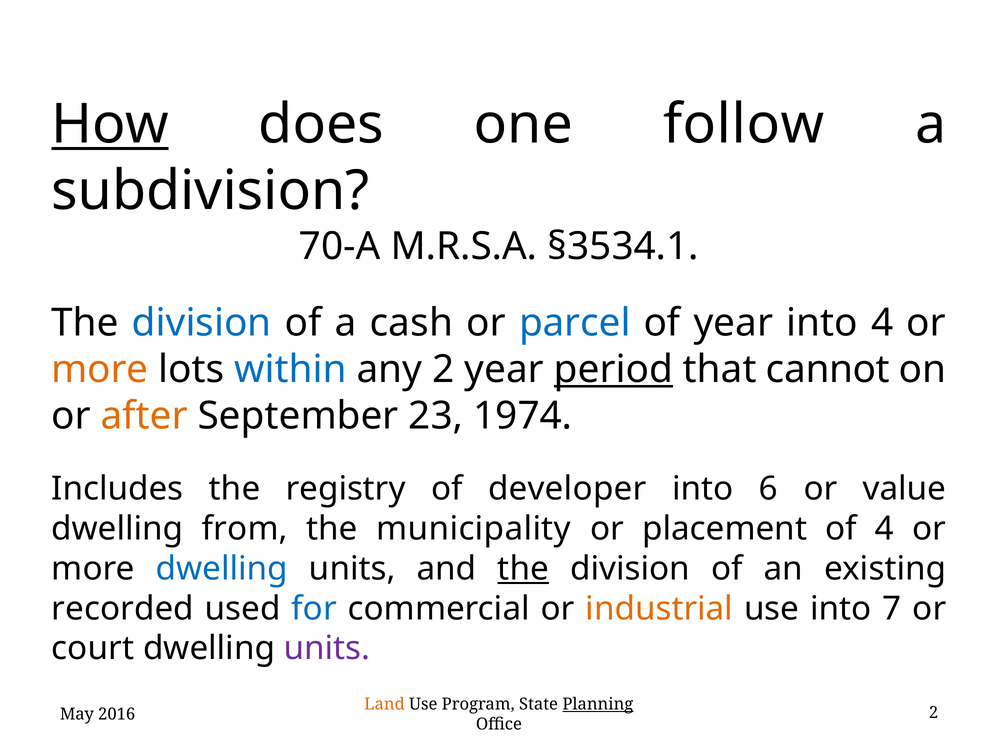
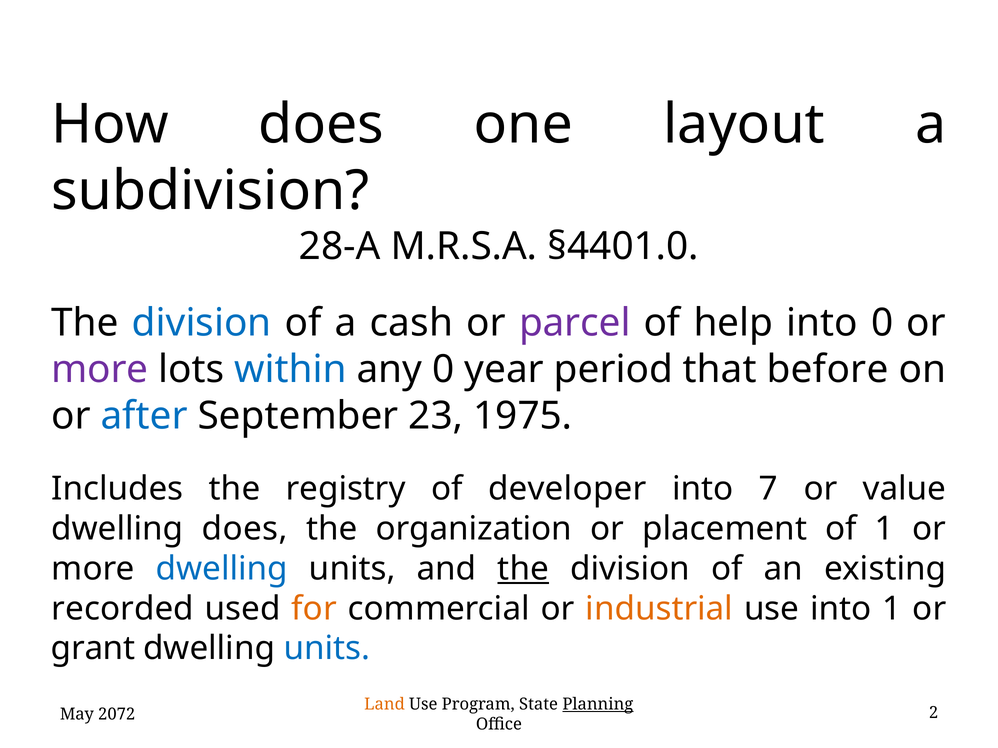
How underline: present -> none
follow: follow -> layout
70-A: 70-A -> 28-A
§3534.1: §3534.1 -> §4401.0
parcel colour: blue -> purple
of year: year -> help
into 4: 4 -> 0
more at (100, 370) colour: orange -> purple
any 2: 2 -> 0
period underline: present -> none
cannot: cannot -> before
after colour: orange -> blue
1974: 1974 -> 1975
6: 6 -> 7
dwelling from: from -> does
municipality: municipality -> organization
of 4: 4 -> 1
for colour: blue -> orange
into 7: 7 -> 1
court: court -> grant
units at (327, 649) colour: purple -> blue
2016: 2016 -> 2072
